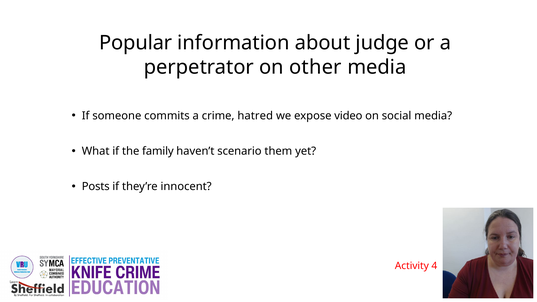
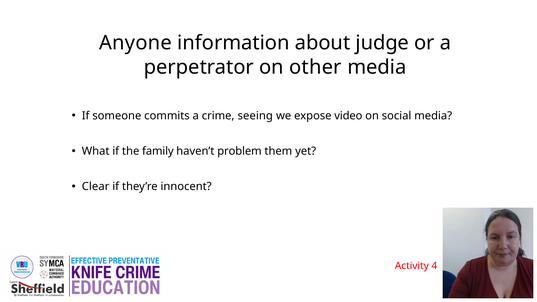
Popular: Popular -> Anyone
hatred: hatred -> seeing
scenario: scenario -> problem
Posts: Posts -> Clear
